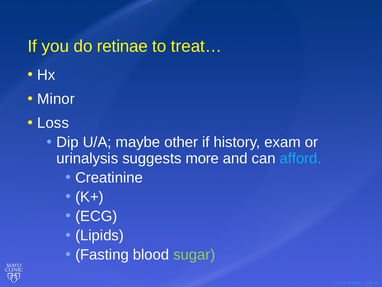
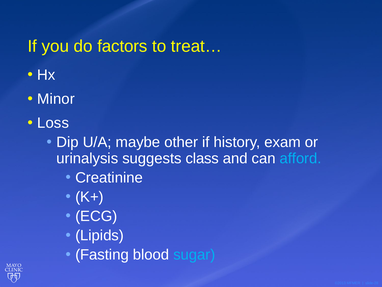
retinae: retinae -> factors
more: more -> class
sugar colour: light green -> light blue
